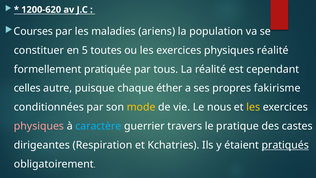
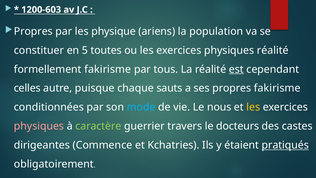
1200-620: 1200-620 -> 1200-603
Courses at (33, 31): Courses -> Propres
maladies: maladies -> physique
formellement pratiquée: pratiquée -> fakirisme
est underline: none -> present
éther: éther -> sauts
mode colour: yellow -> light blue
caractère colour: light blue -> light green
pratique: pratique -> docteurs
Respiration: Respiration -> Commence
